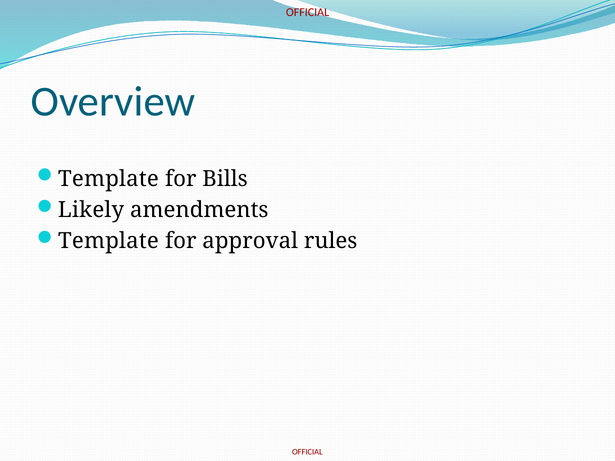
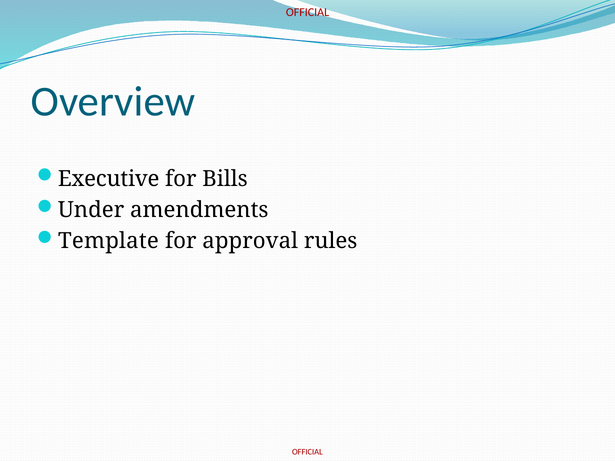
Template at (108, 179): Template -> Executive
Likely: Likely -> Under
